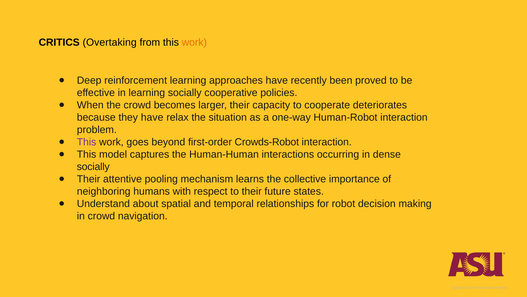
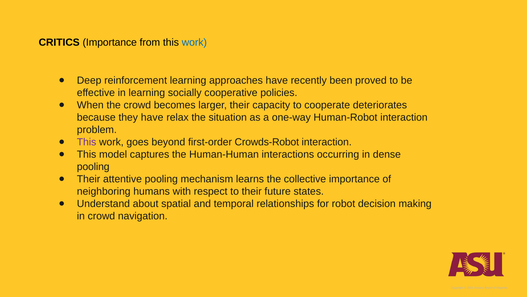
CRITICS Overtaking: Overtaking -> Importance
work at (194, 42) colour: orange -> blue
socially at (93, 166): socially -> pooling
